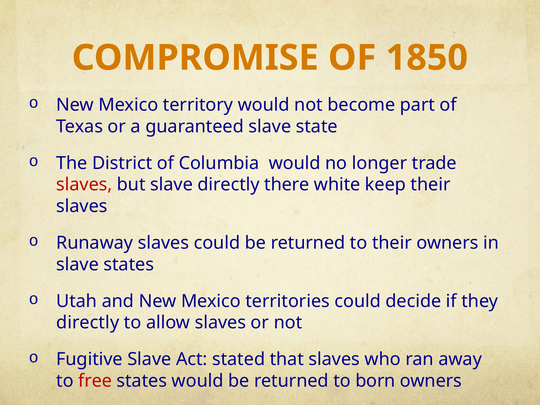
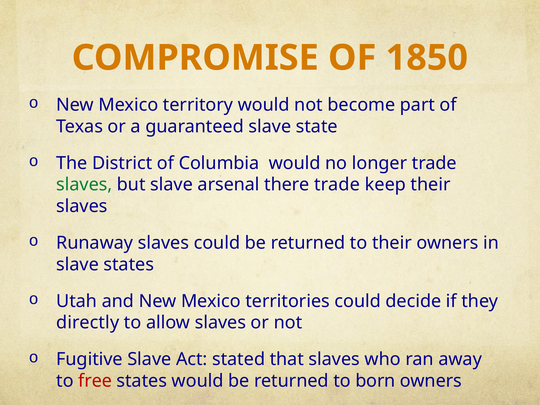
slaves at (84, 185) colour: red -> green
slave directly: directly -> arsenal
there white: white -> trade
